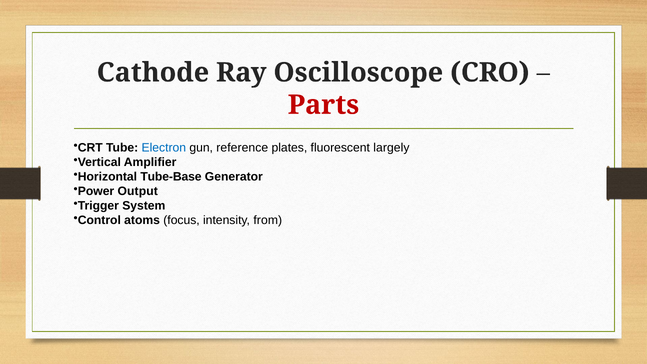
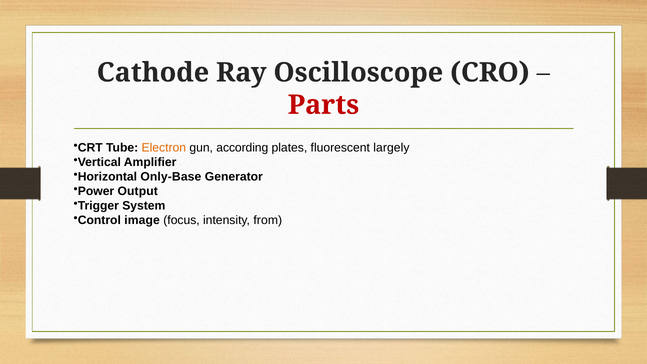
Electron colour: blue -> orange
reference: reference -> according
Tube‑Base: Tube‑Base -> Only‑Base
atoms: atoms -> image
